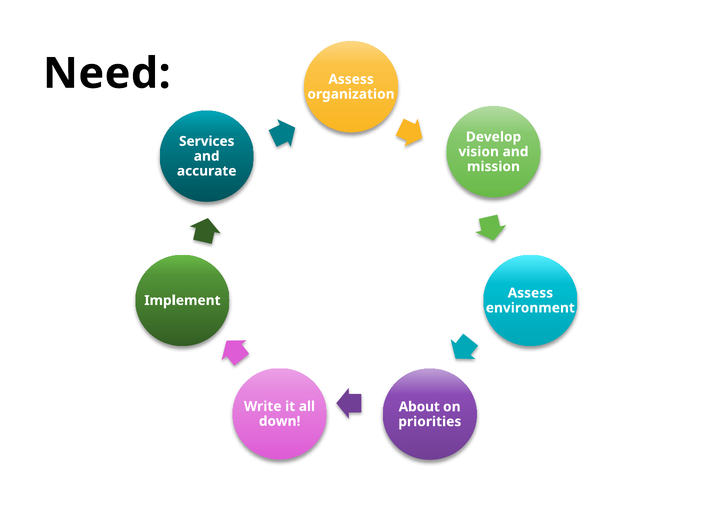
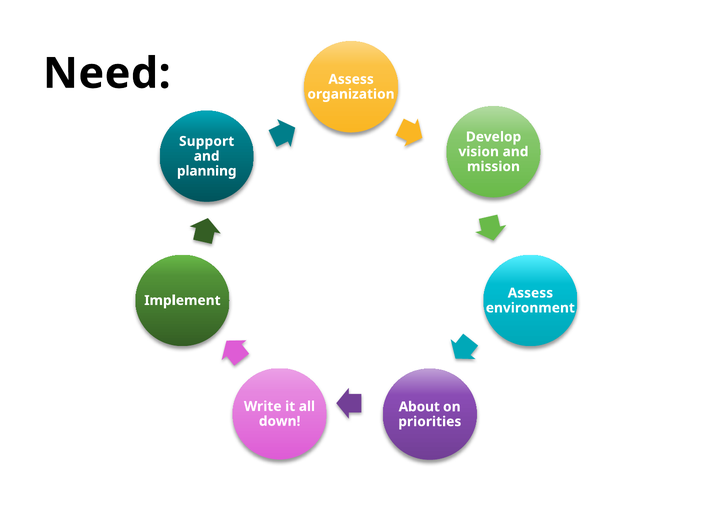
Services: Services -> Support
accurate: accurate -> planning
